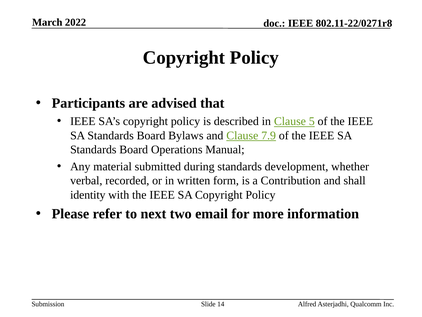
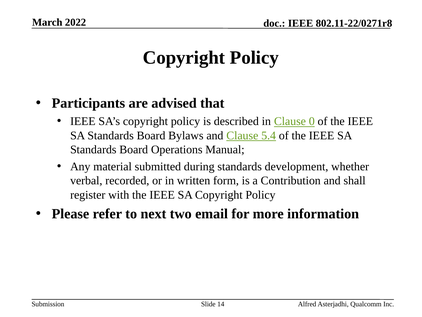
5: 5 -> 0
7.9: 7.9 -> 5.4
identity: identity -> register
